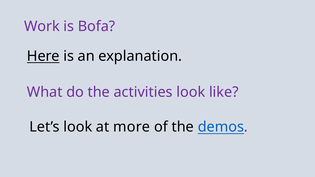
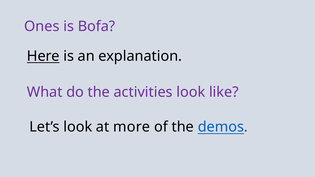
Work: Work -> Ones
